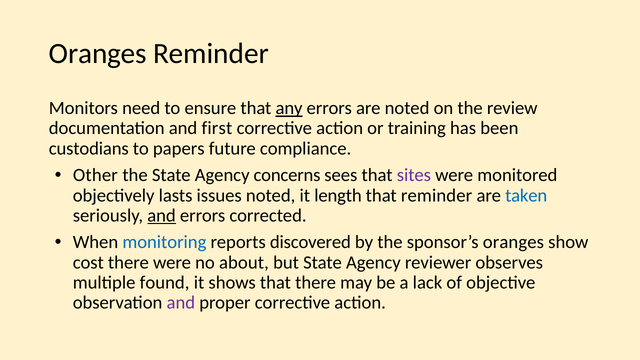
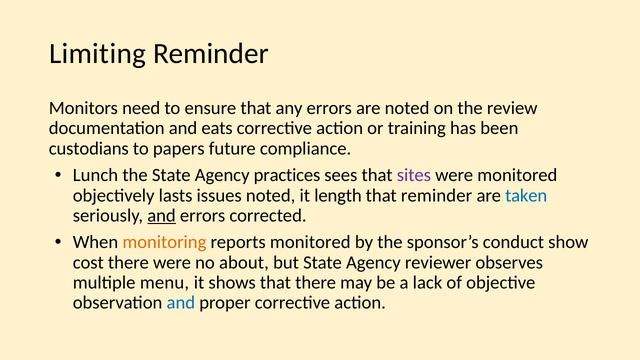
Oranges at (98, 54): Oranges -> Limiting
any underline: present -> none
first: first -> eats
Other: Other -> Lunch
concerns: concerns -> practices
monitoring colour: blue -> orange
reports discovered: discovered -> monitored
sponsor’s oranges: oranges -> conduct
found: found -> menu
and at (181, 303) colour: purple -> blue
